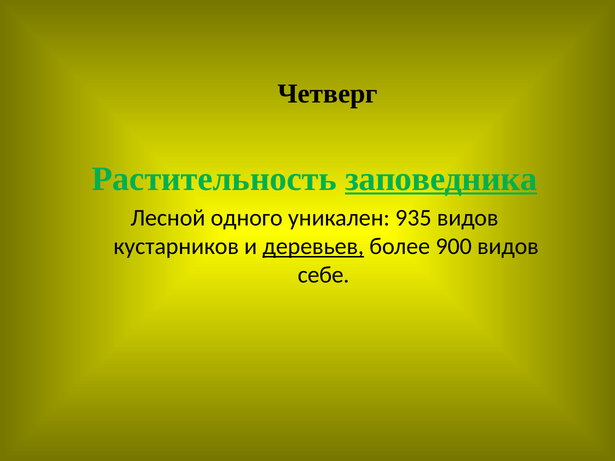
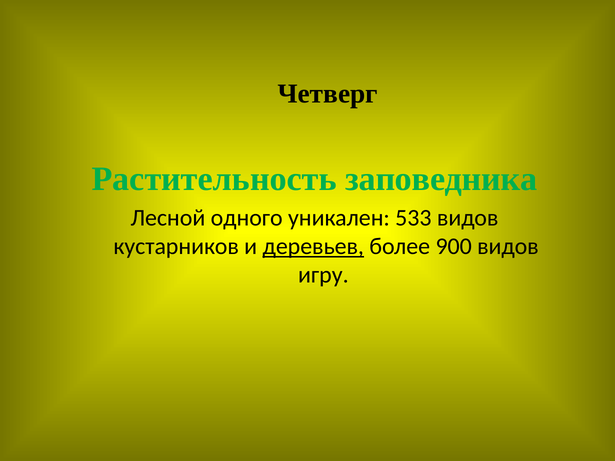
заповедника underline: present -> none
935: 935 -> 533
себе: себе -> игру
